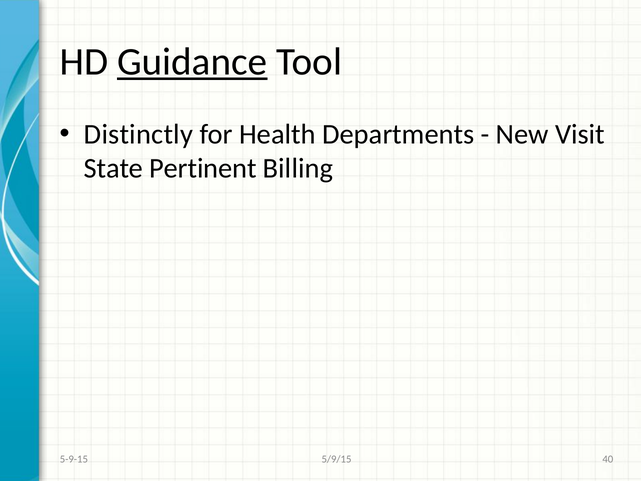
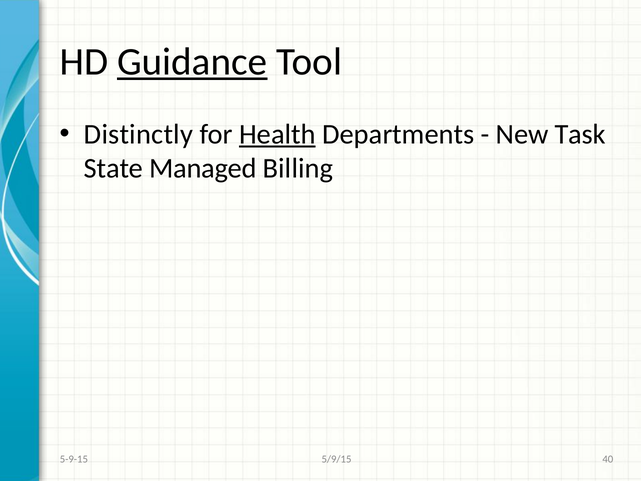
Health underline: none -> present
Visit: Visit -> Task
Pertinent: Pertinent -> Managed
